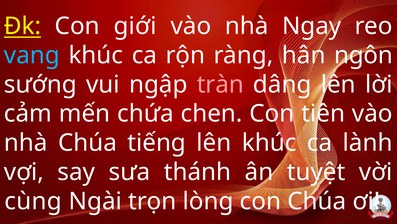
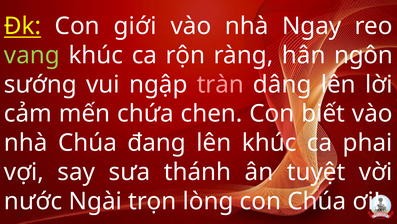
vang colour: light blue -> light green
tiên: tiên -> biết
tiếng: tiếng -> đang
lành: lành -> phai
cùng: cùng -> nước
